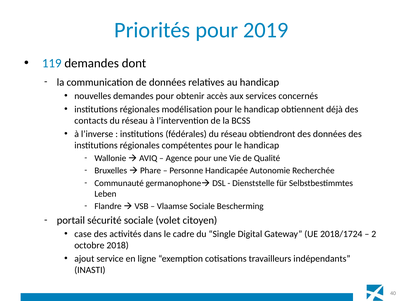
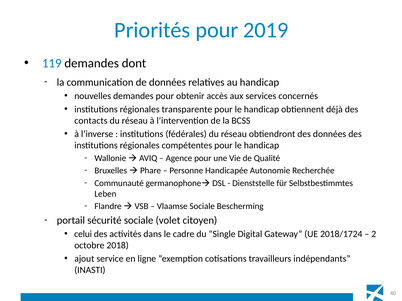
modélisation: modélisation -> transparente
case: case -> celui
